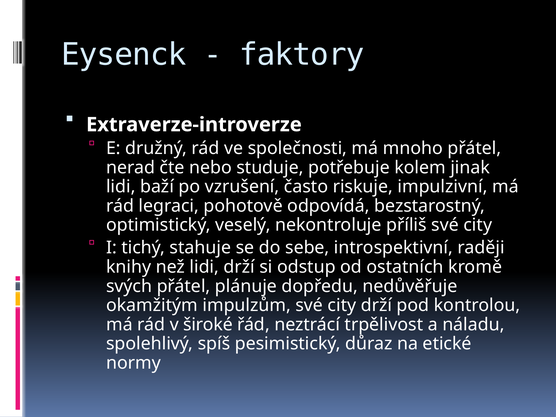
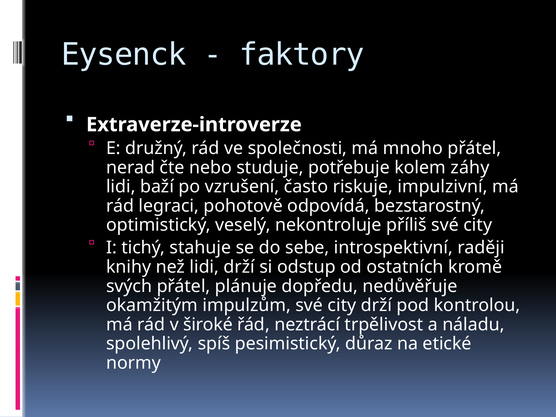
jinak: jinak -> záhy
